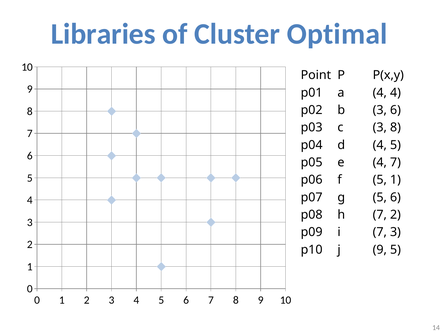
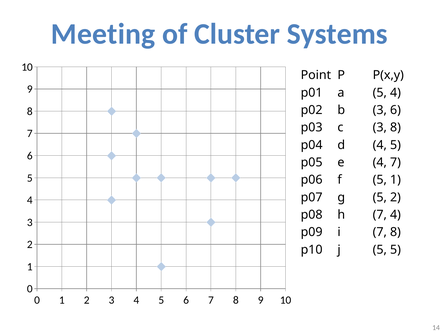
Libraries: Libraries -> Meeting
Optimal: Optimal -> Systems
a 4: 4 -> 5
g 5 6: 6 -> 2
7 2: 2 -> 4
i 7 3: 3 -> 8
j 9: 9 -> 5
